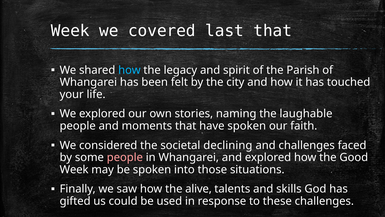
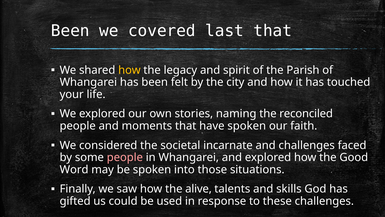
Week at (70, 31): Week -> Been
how at (129, 70) colour: light blue -> yellow
laughable: laughable -> reconciled
declining: declining -> incarnate
Week at (74, 169): Week -> Word
